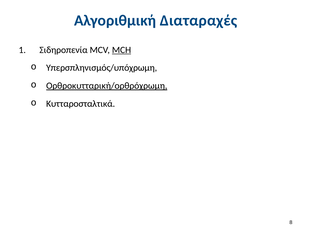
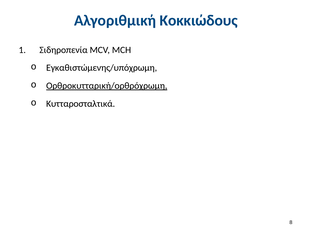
Διαταραχές: Διαταραχές -> Κοκκιώδους
MCH underline: present -> none
Υπερσπληνισμός/υπόχρωμη: Υπερσπληνισμός/υπόχρωμη -> Εγκαθιστώμενης/υπόχρωμη
